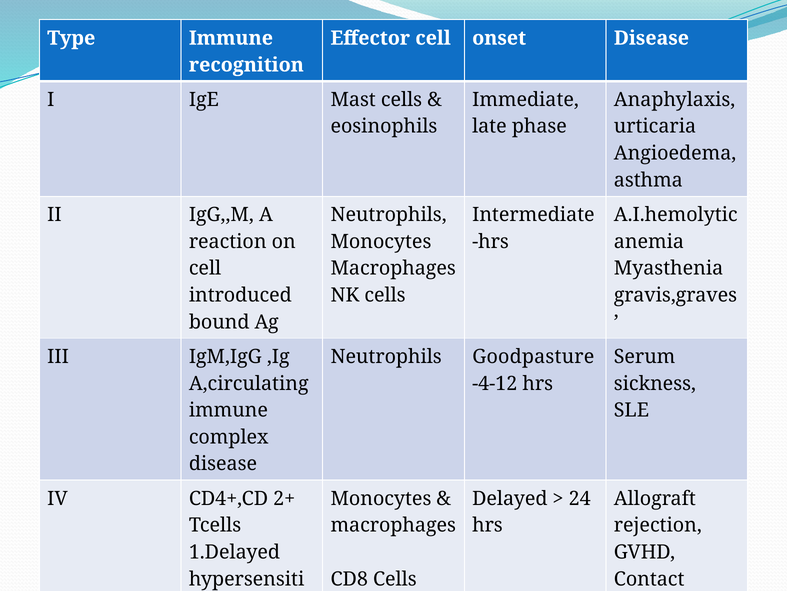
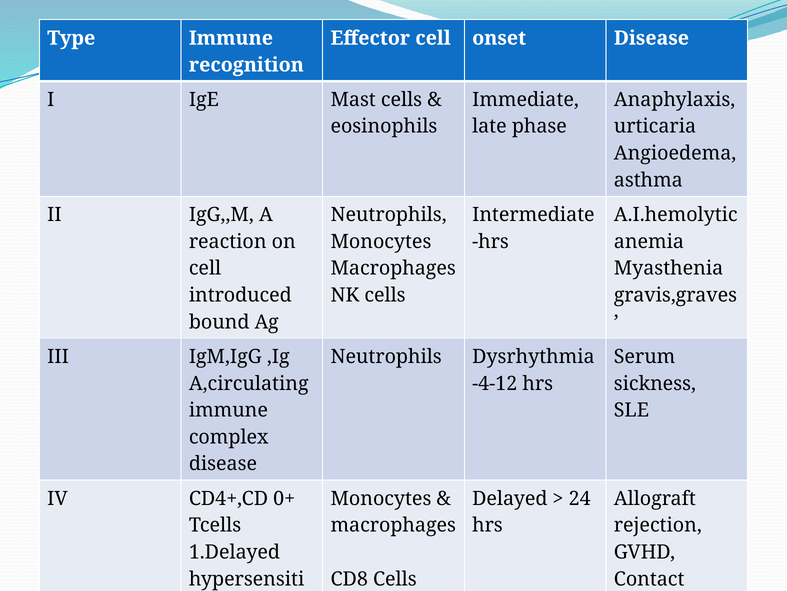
Goodpasture: Goodpasture -> Dysrhythmia
2+: 2+ -> 0+
